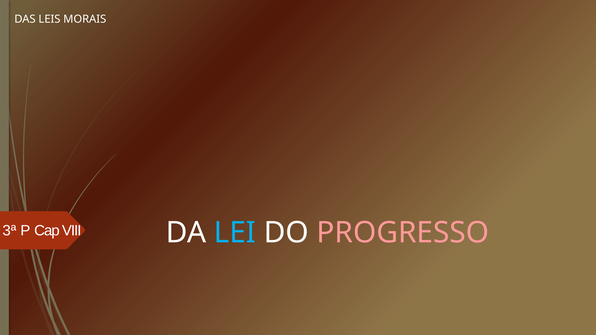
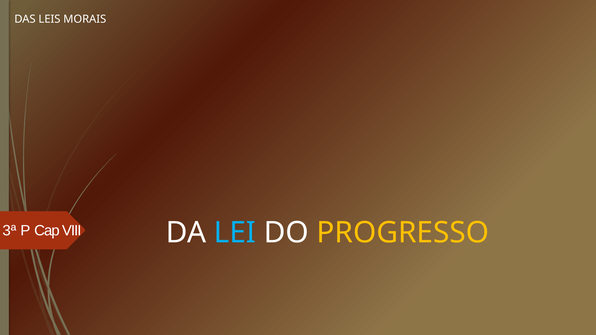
PROGRESSO colour: pink -> yellow
